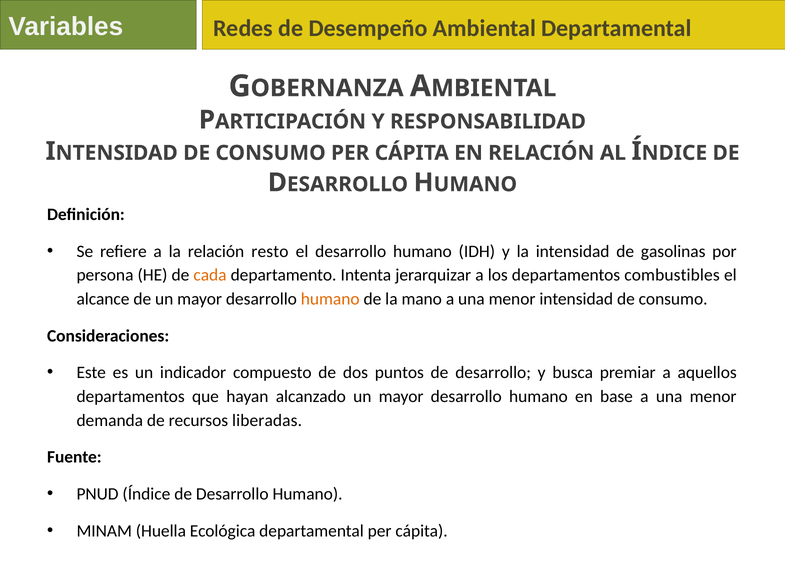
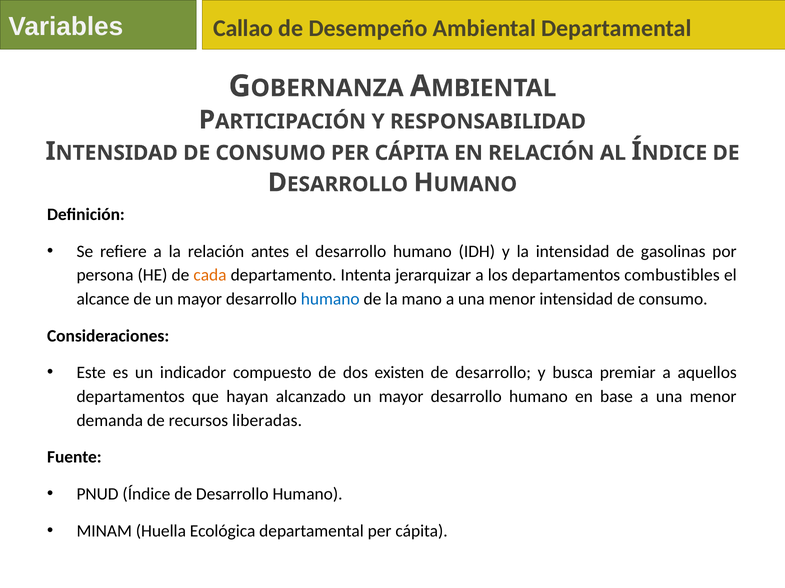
Redes: Redes -> Callao
resto: resto -> antes
humano at (330, 299) colour: orange -> blue
puntos: puntos -> existen
